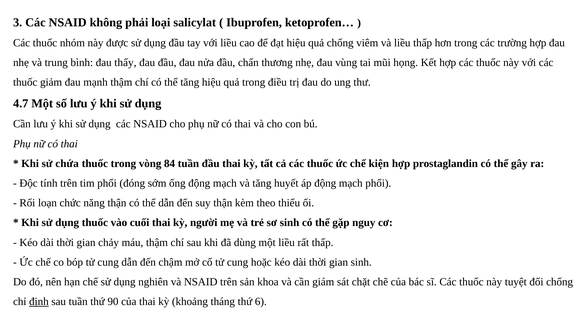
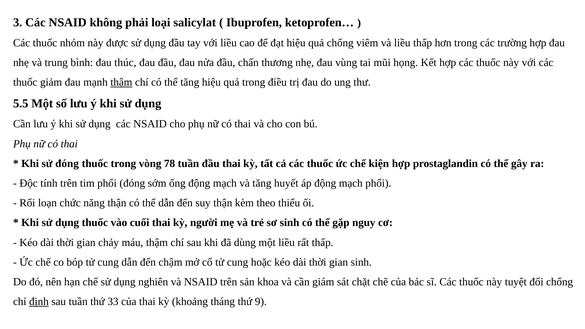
thấy: thấy -> thúc
thậm at (121, 82) underline: none -> present
4.7: 4.7 -> 5.5
sử chứa: chứa -> đóng
84: 84 -> 78
90: 90 -> 33
6: 6 -> 9
